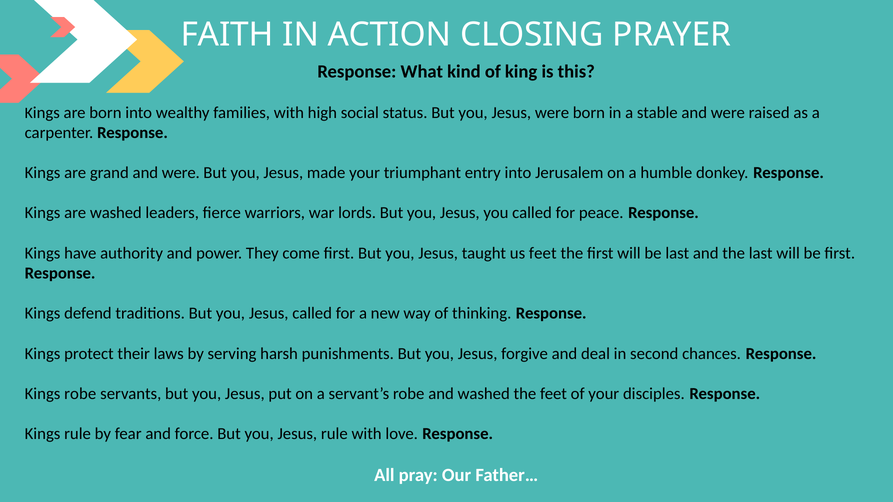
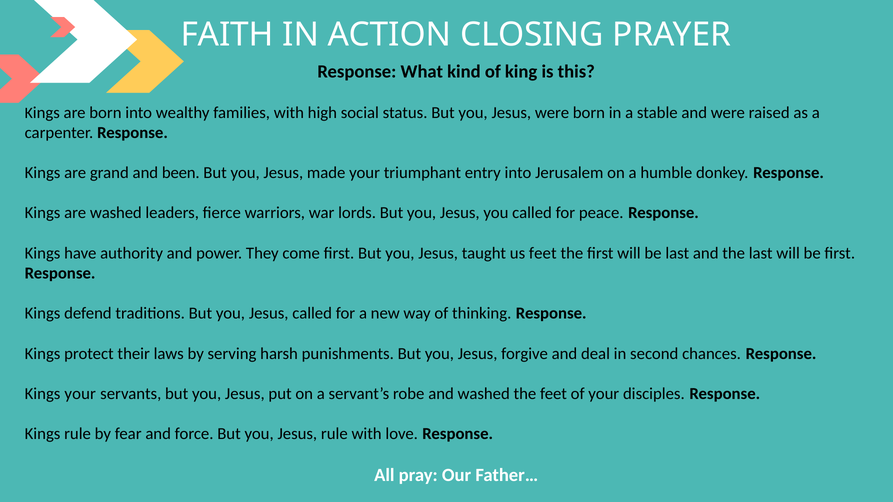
grand and were: were -> been
Kings robe: robe -> your
